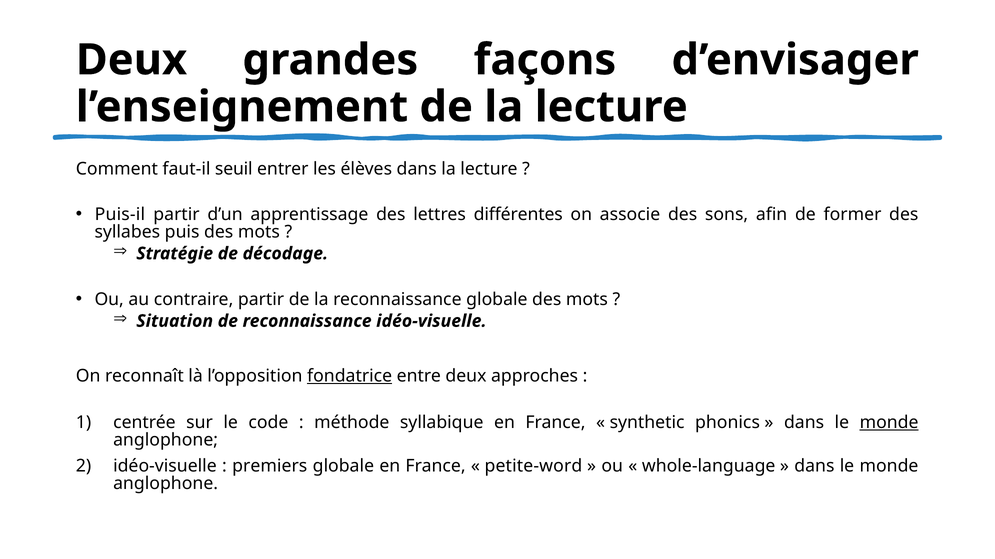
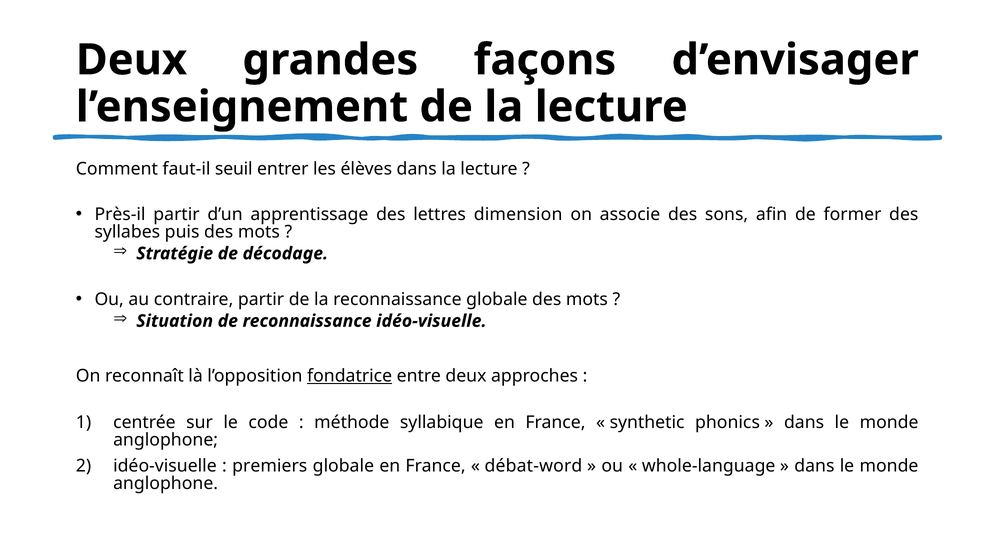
Puis-il: Puis-il -> Près-il
différentes: différentes -> dimension
monde at (889, 423) underline: present -> none
petite-word: petite-word -> débat-word
